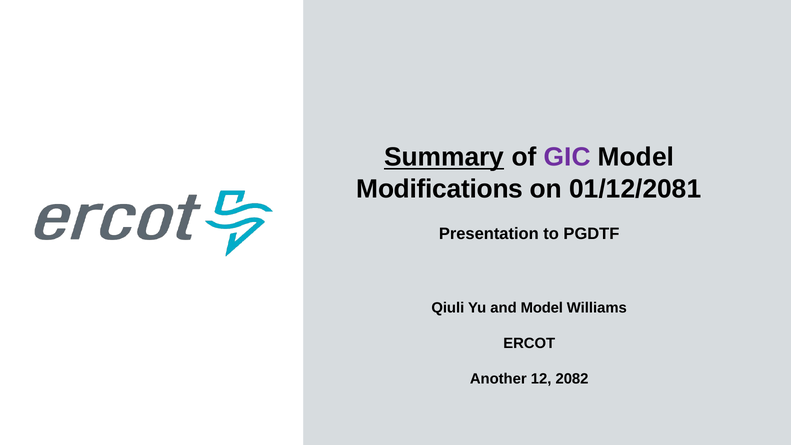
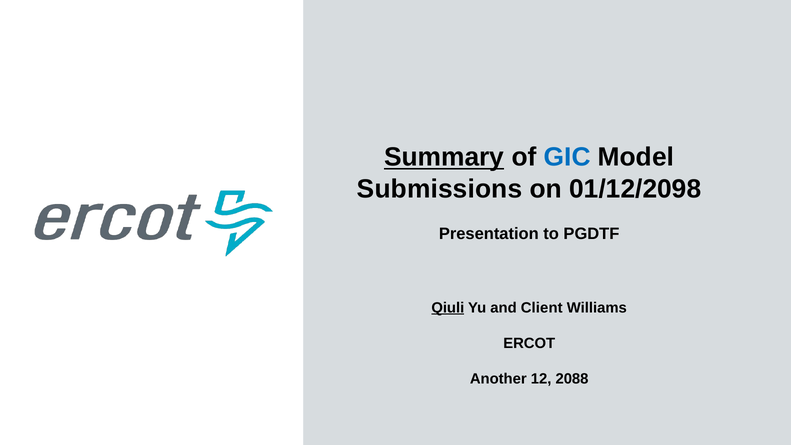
GIC colour: purple -> blue
Modifications: Modifications -> Submissions
01/12/2081: 01/12/2081 -> 01/12/2098
Qiuli underline: none -> present
and Model: Model -> Client
2082: 2082 -> 2088
